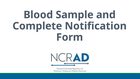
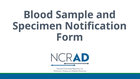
Complete: Complete -> Specimen
